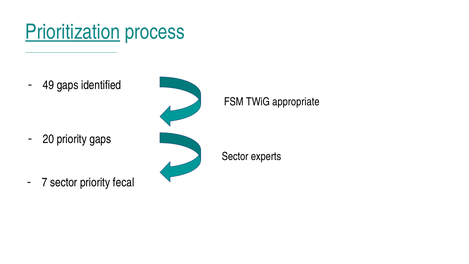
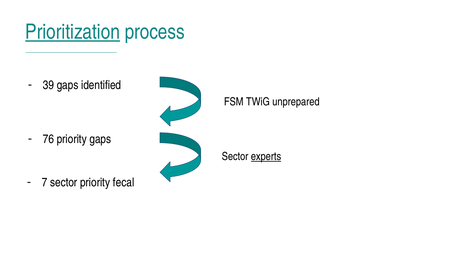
49: 49 -> 39
appropriate: appropriate -> unprepared
20: 20 -> 76
experts underline: none -> present
